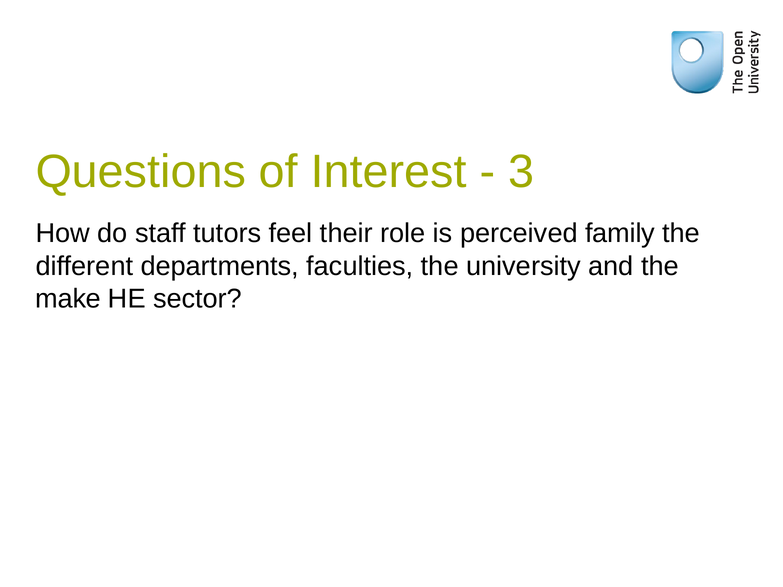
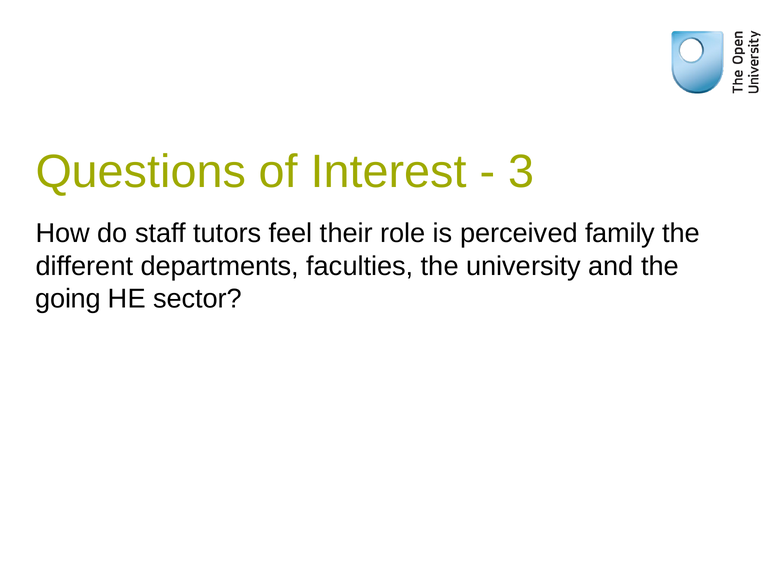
make: make -> going
